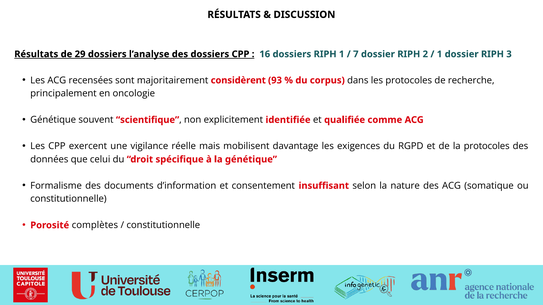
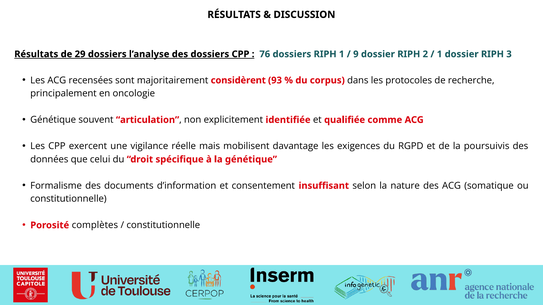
16: 16 -> 76
7: 7 -> 9
scientifique: scientifique -> articulation
la protocoles: protocoles -> poursuivis
